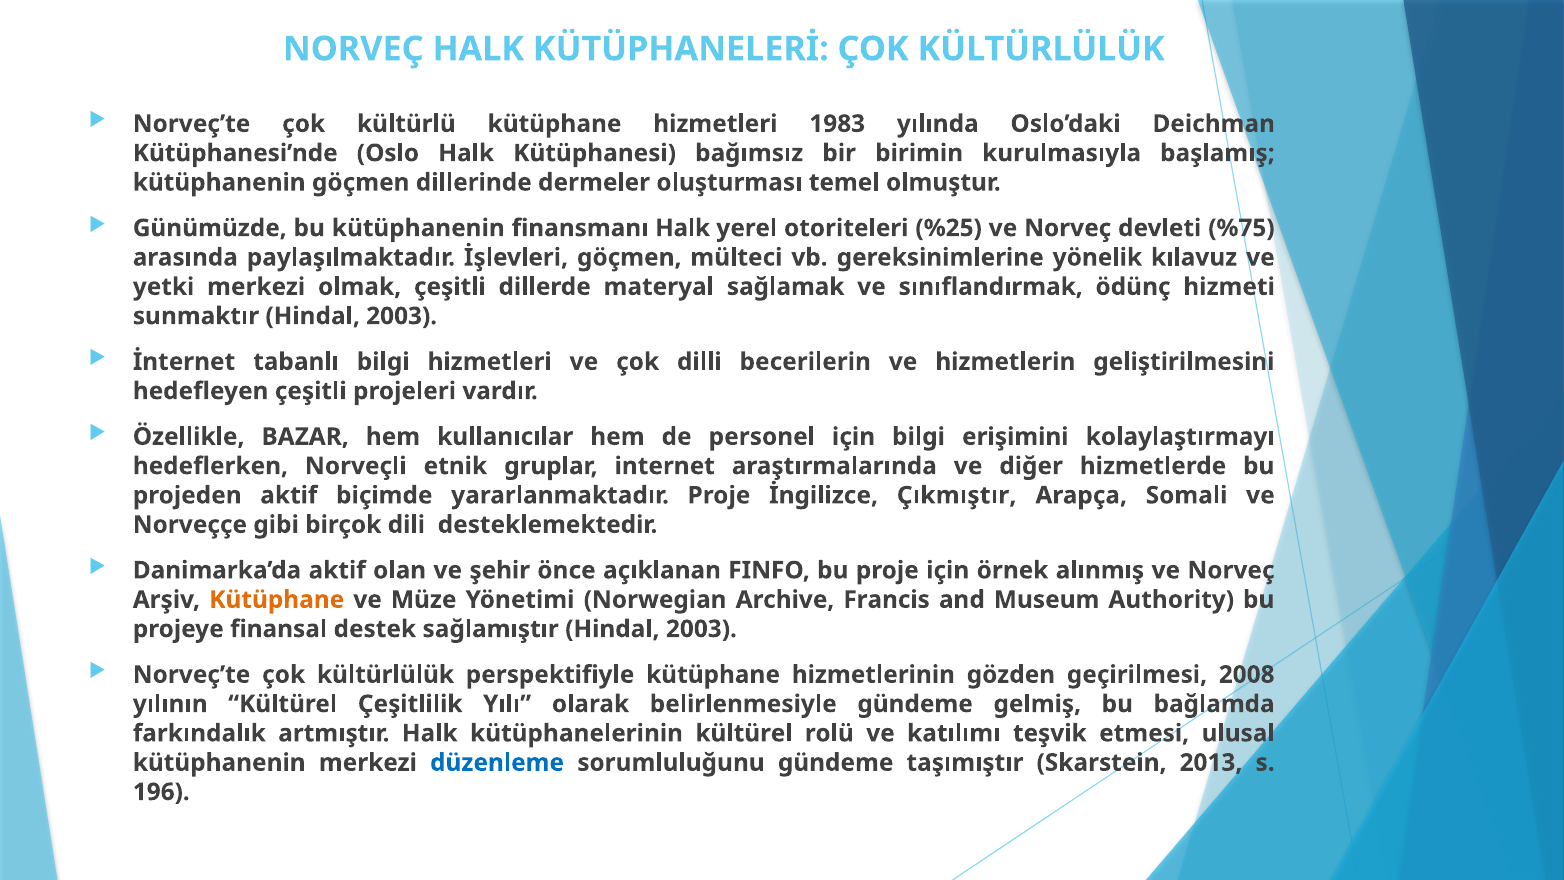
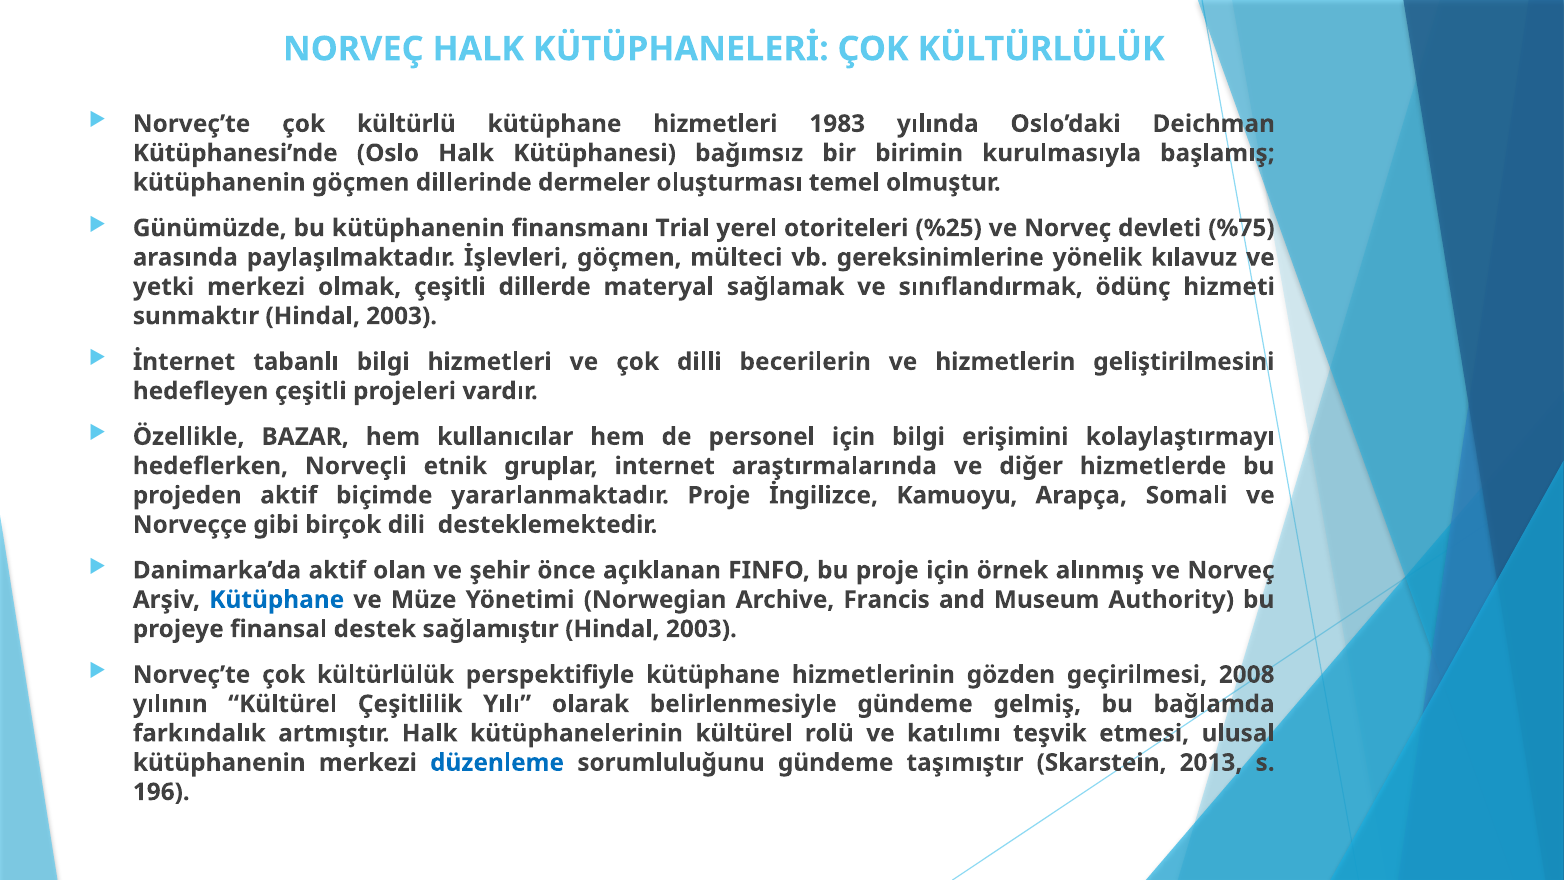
finansmanı Halk: Halk -> Trial
Çıkmıştır: Çıkmıştır -> Kamuoyu
Kütüphane at (277, 600) colour: orange -> blue
